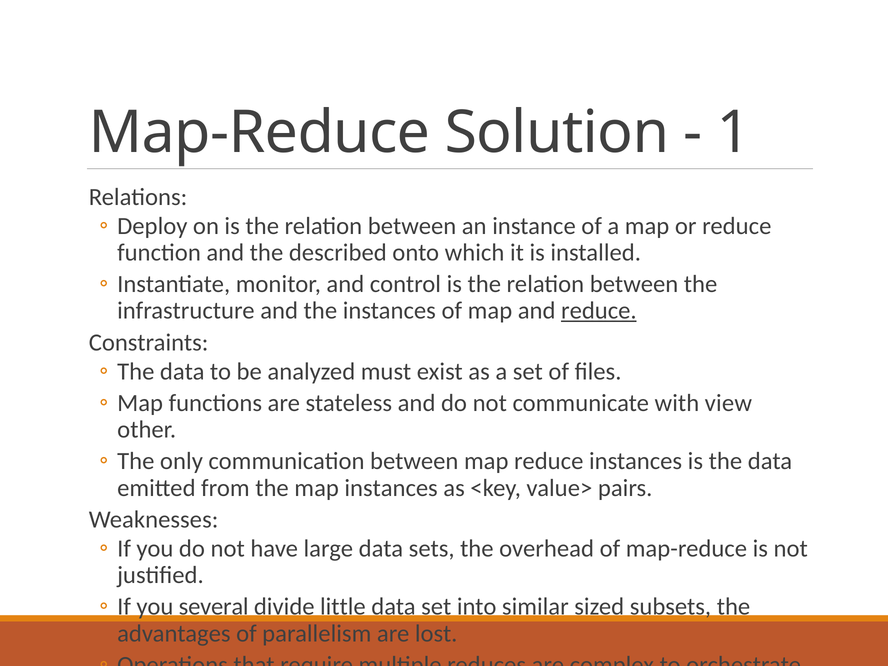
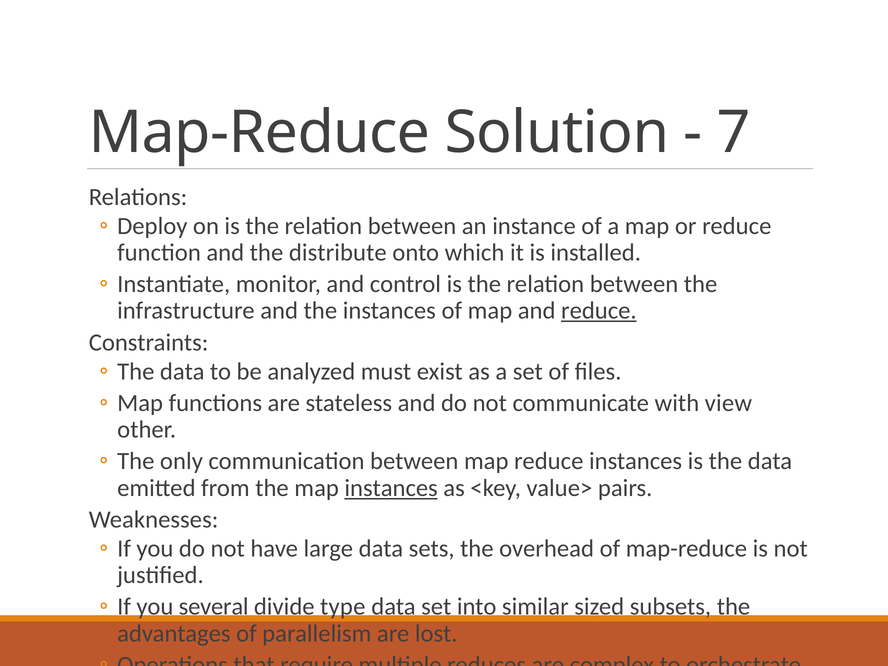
1: 1 -> 7
described: described -> distribute
instances at (391, 488) underline: none -> present
little: little -> type
